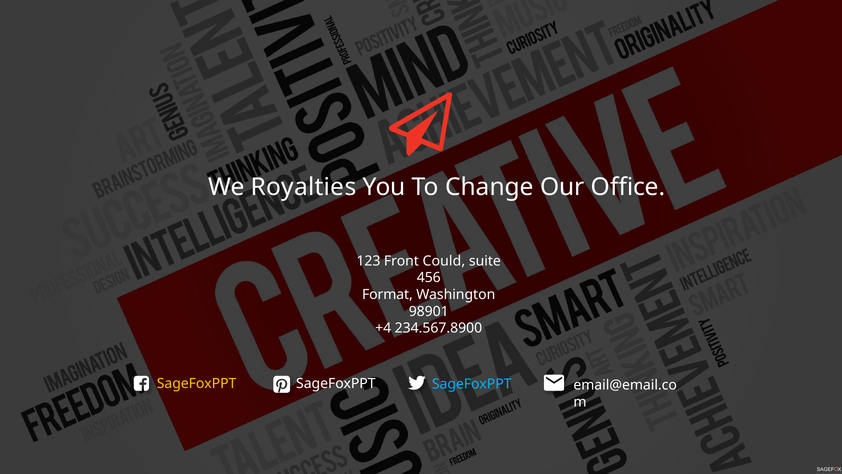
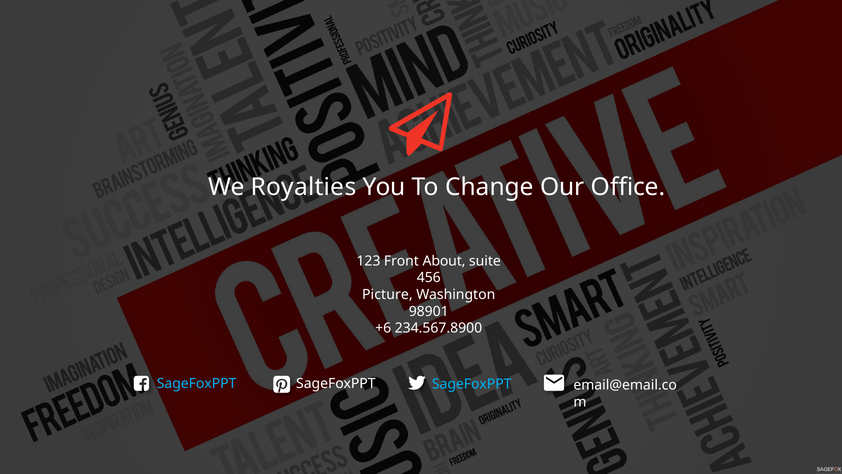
Could: Could -> About
Format: Format -> Picture
+4: +4 -> +6
SageFoxPPT at (197, 383) colour: yellow -> light blue
